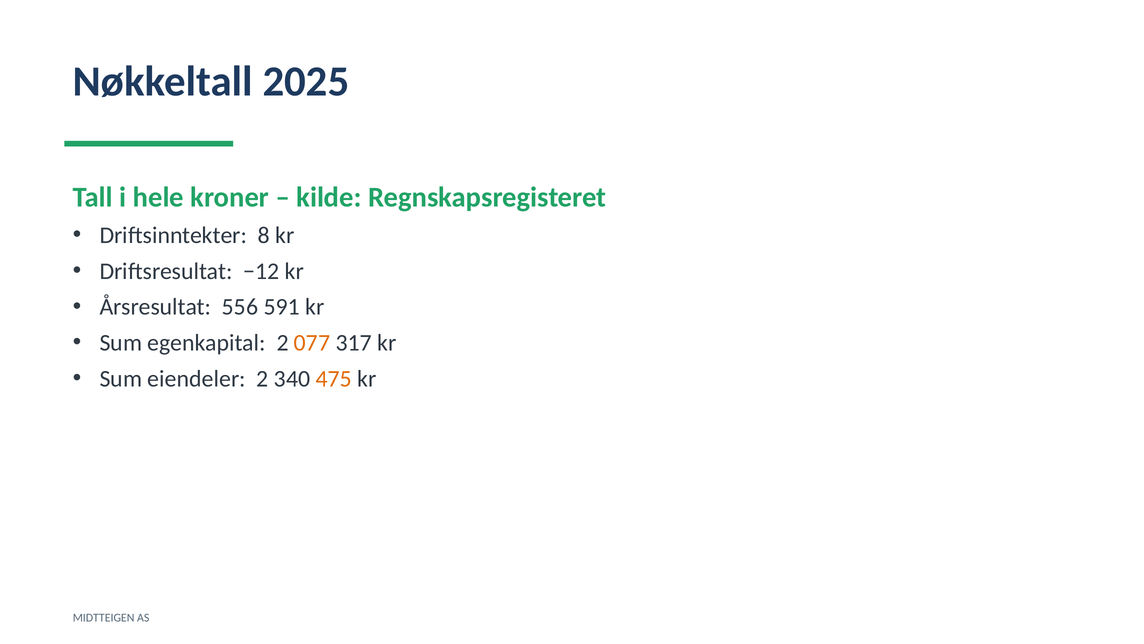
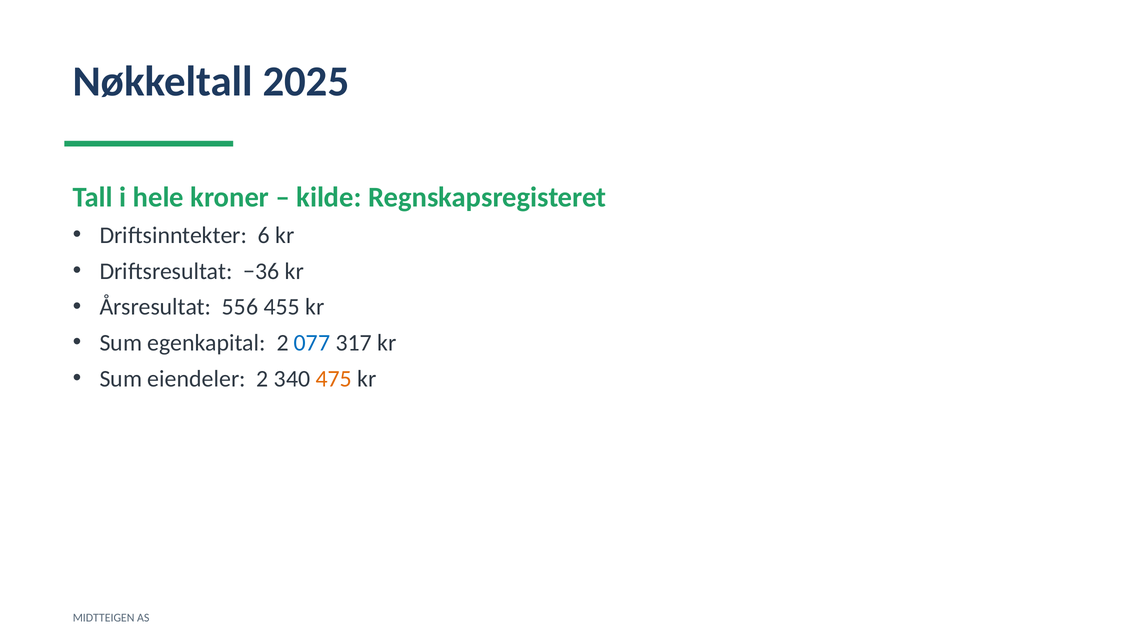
8: 8 -> 6
−12: −12 -> −36
591: 591 -> 455
077 colour: orange -> blue
